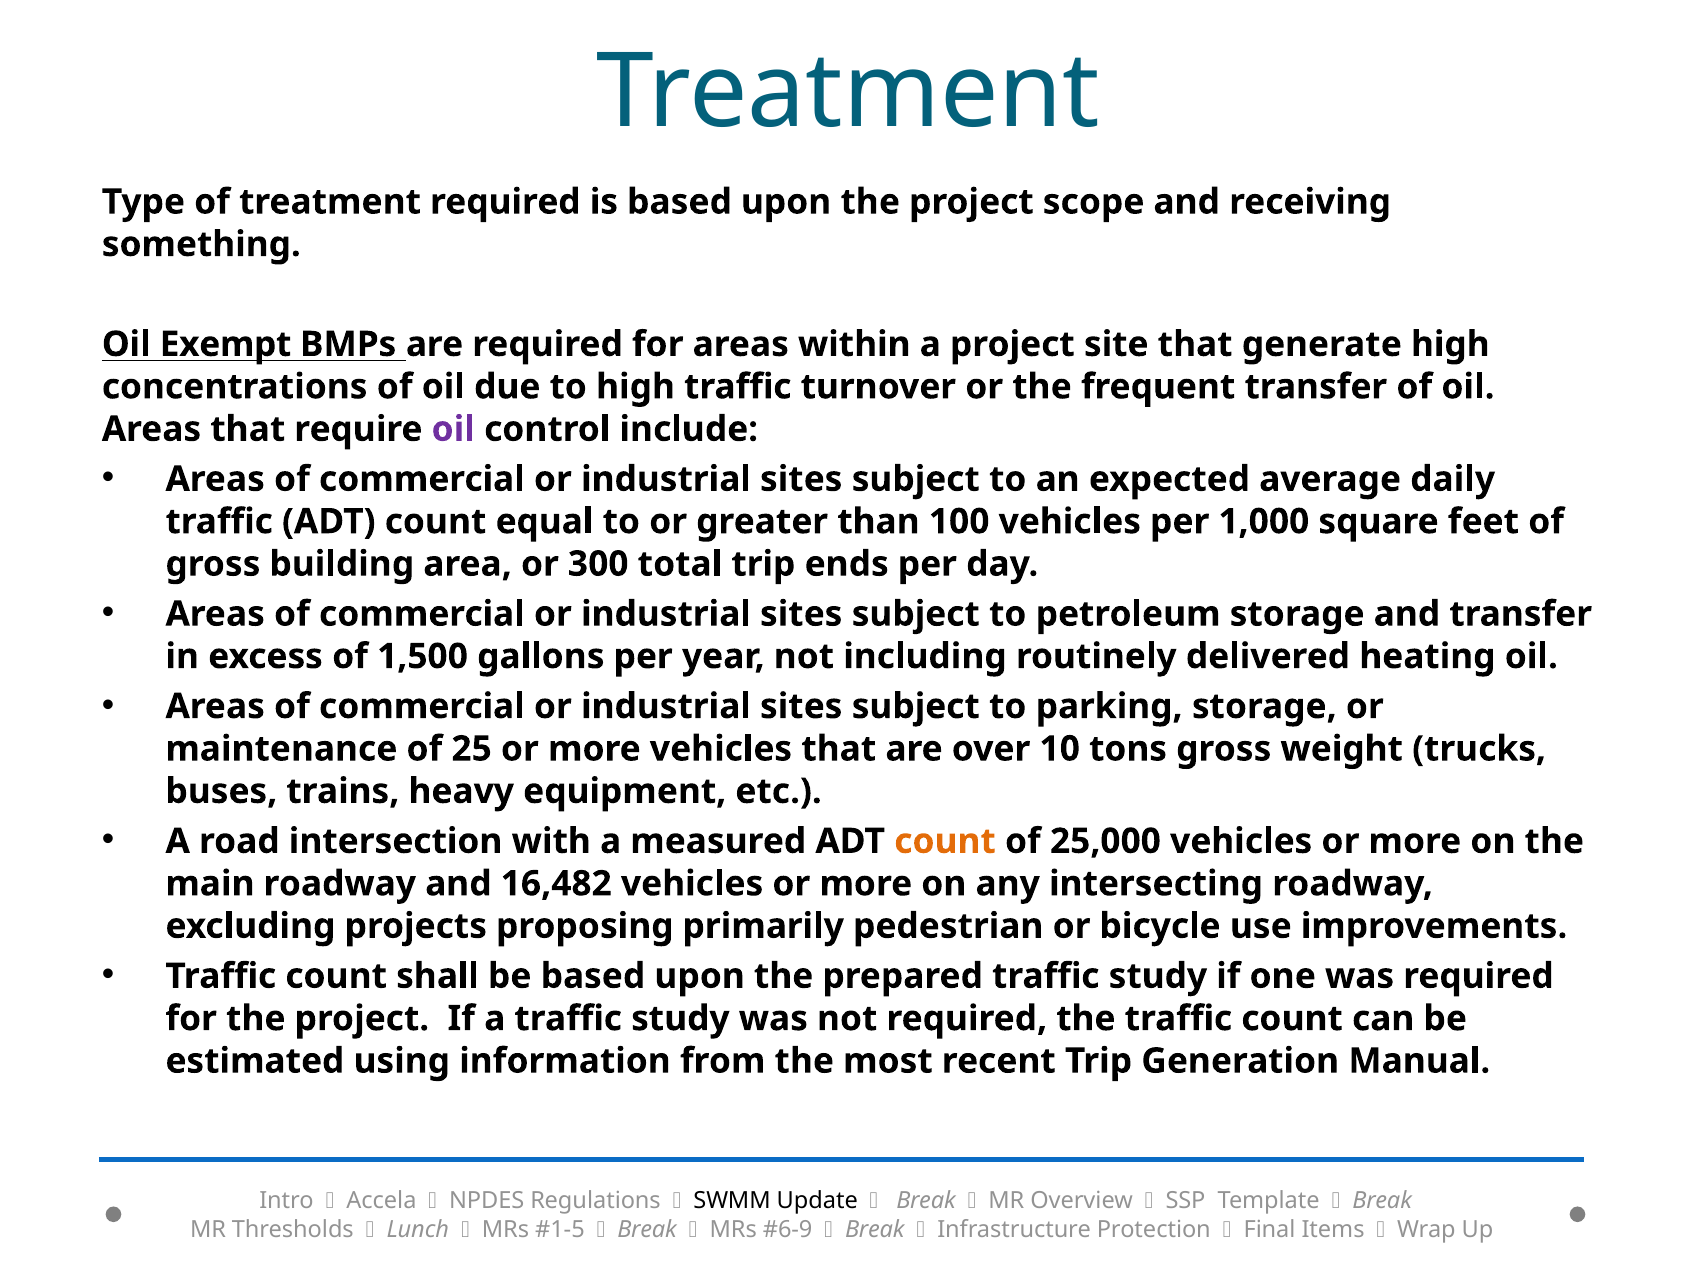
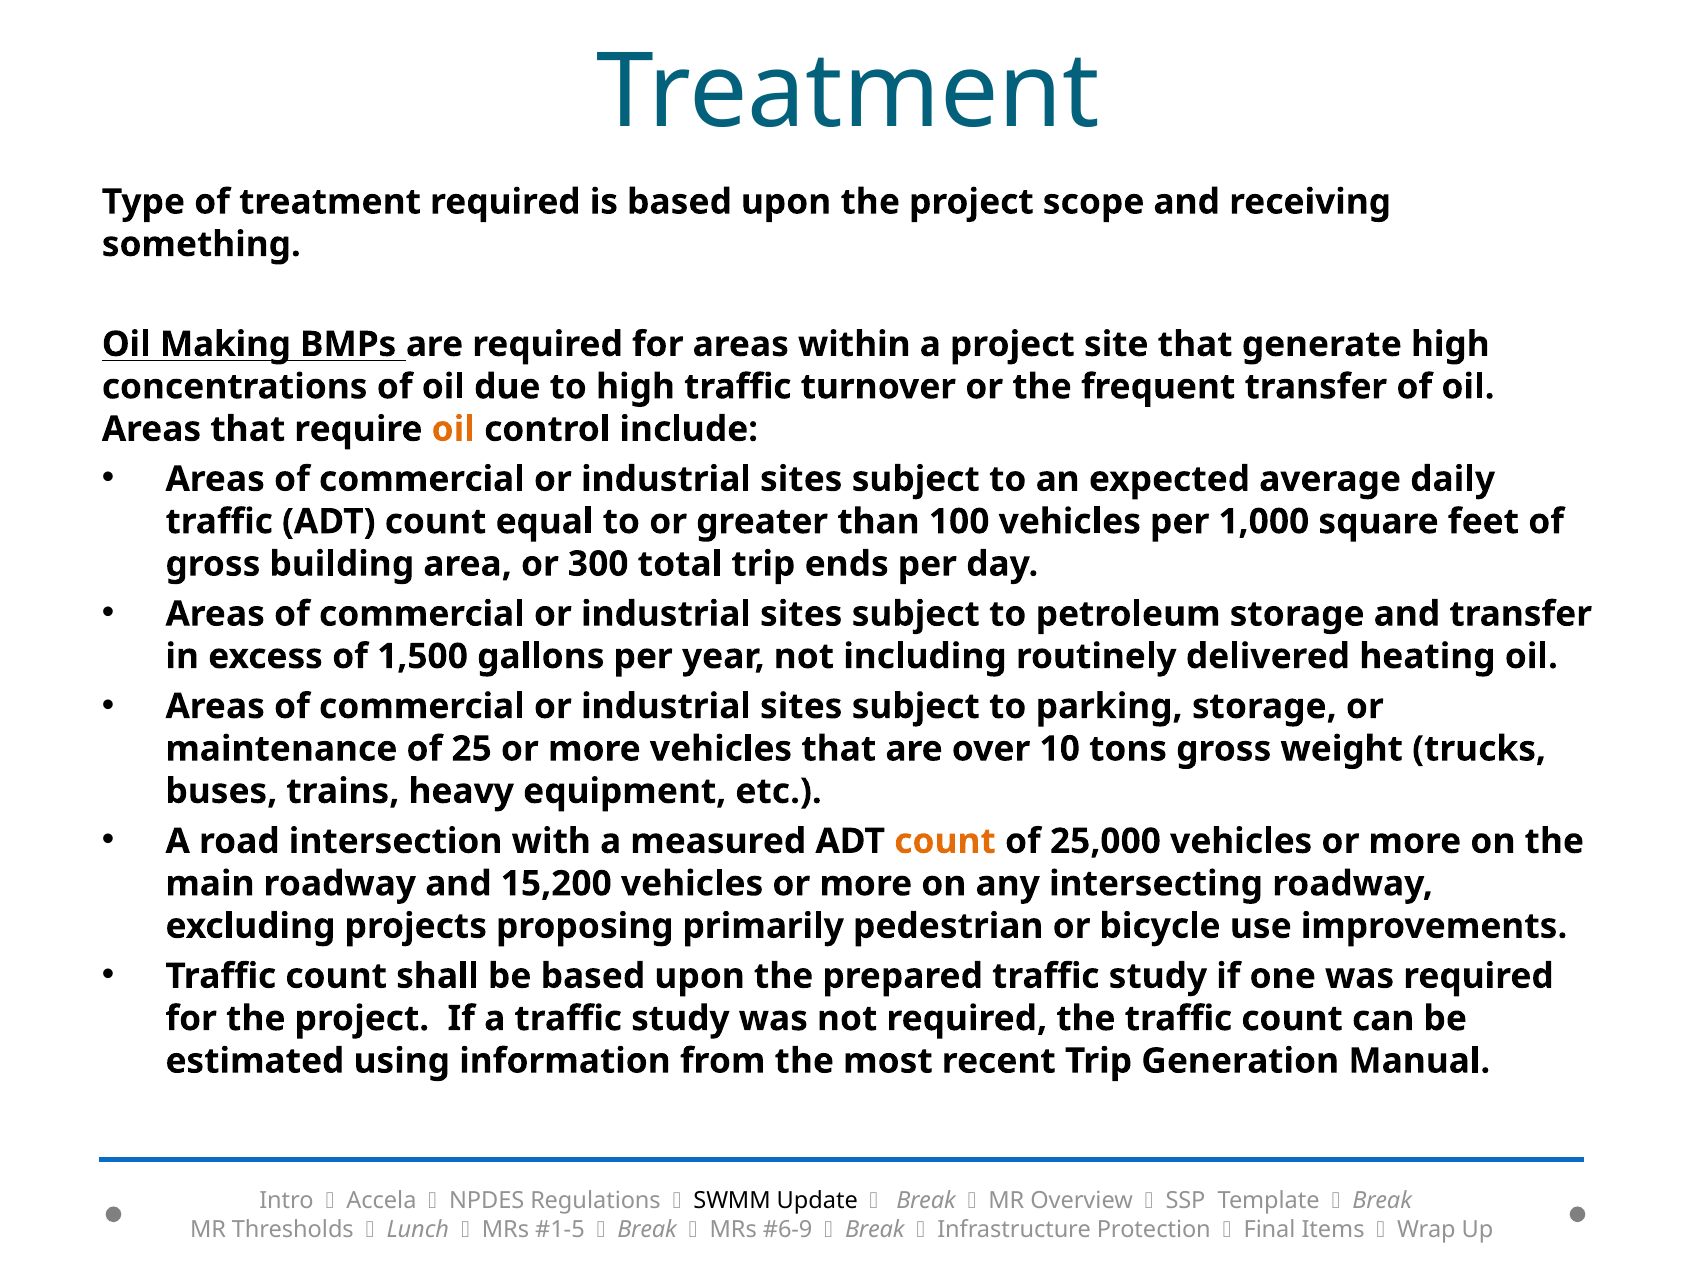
Exempt: Exempt -> Making
oil at (453, 429) colour: purple -> orange
16,482: 16,482 -> 15,200
